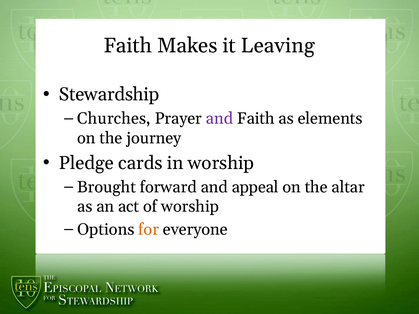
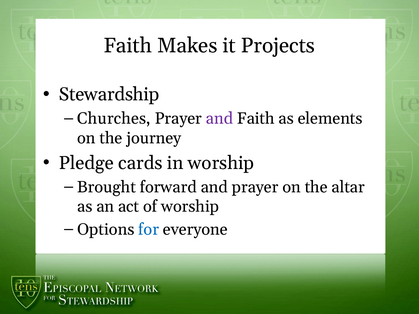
Leaving: Leaving -> Projects
and appeal: appeal -> prayer
for colour: orange -> blue
